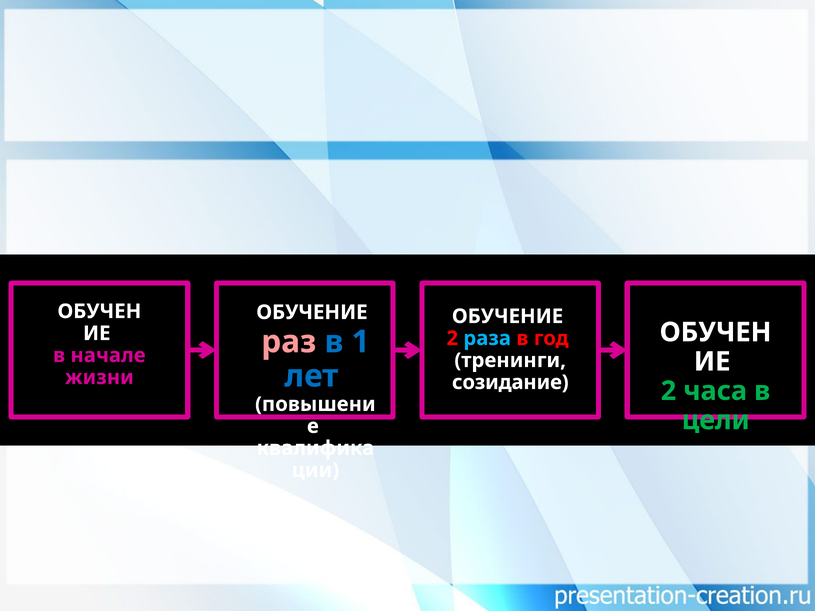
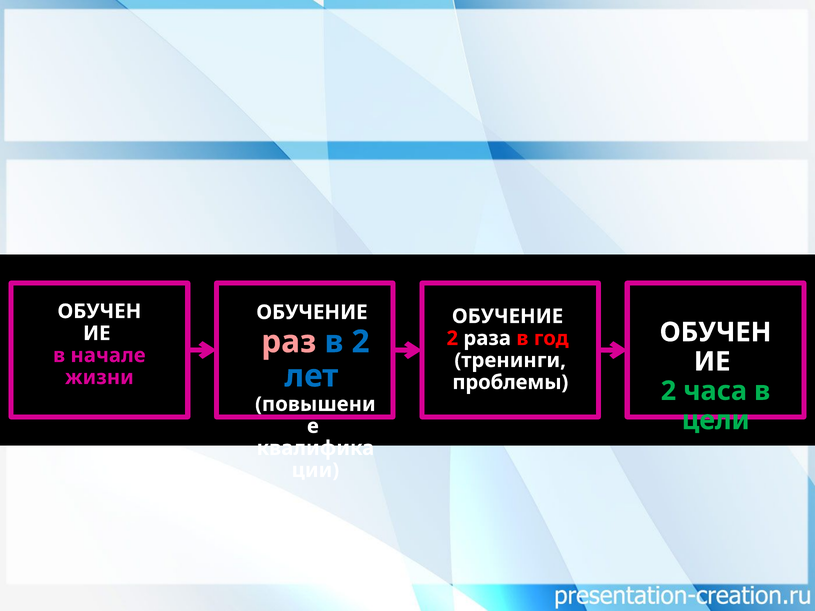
раза colour: light blue -> white
в 1: 1 -> 2
созидание: созидание -> проблемы
